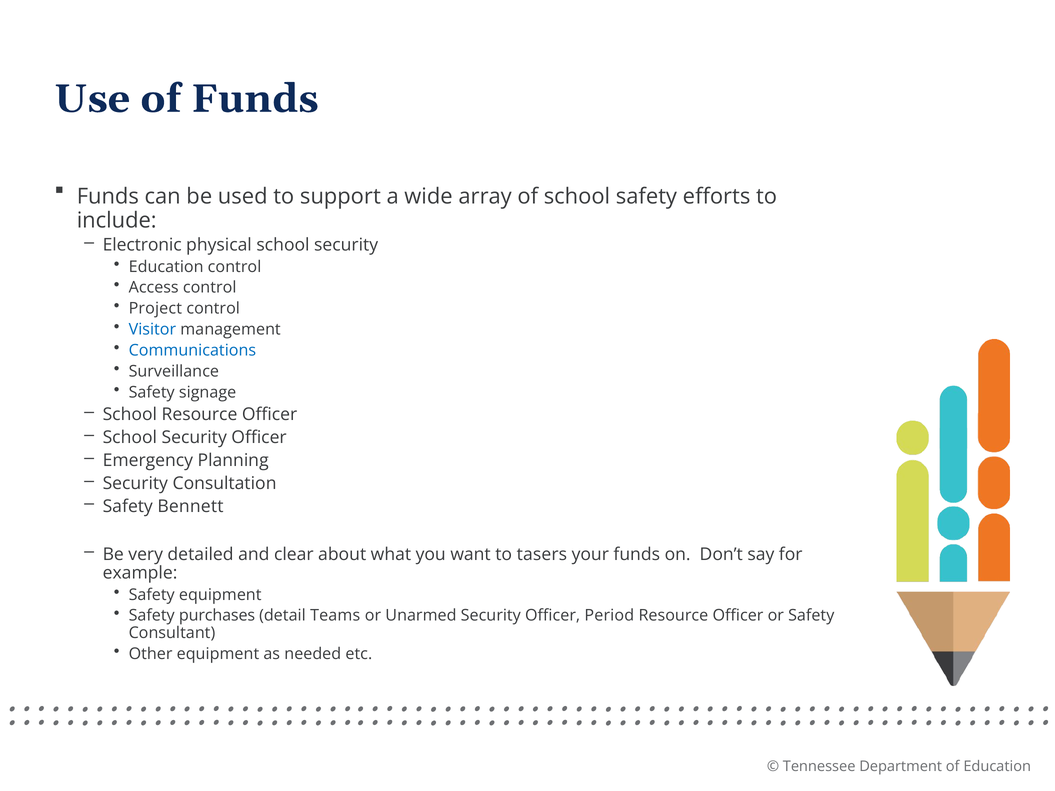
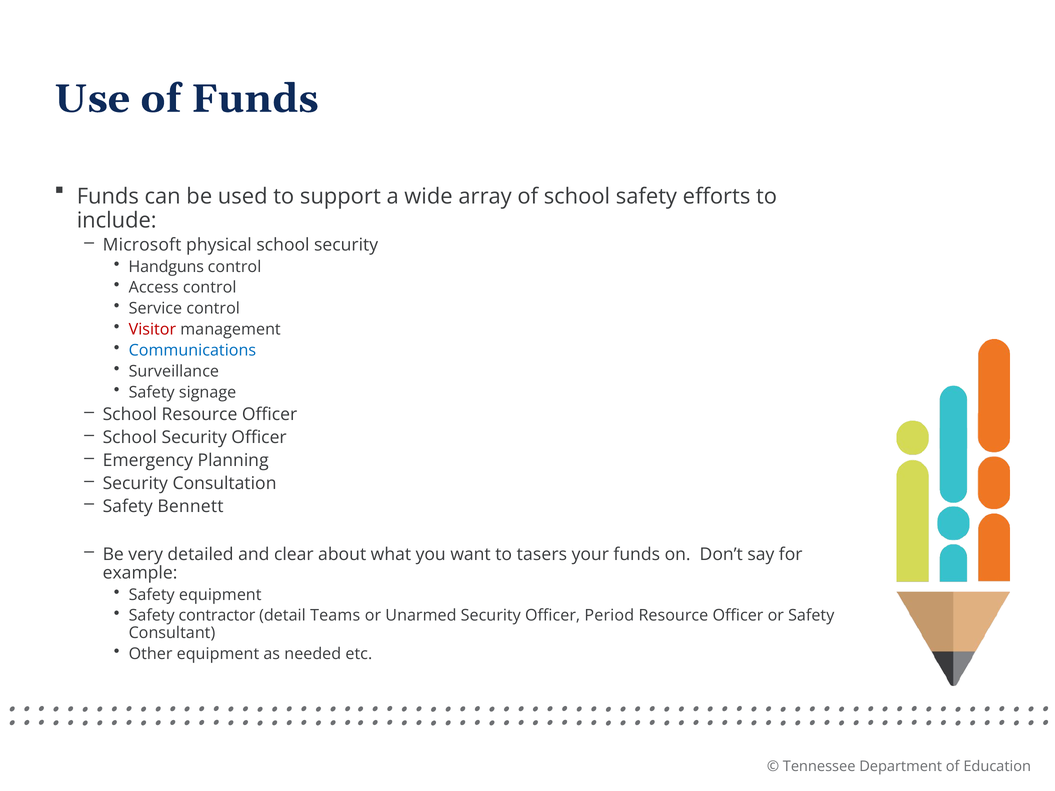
Electronic: Electronic -> Microsoft
Education at (166, 267): Education -> Handguns
Project: Project -> Service
Visitor colour: blue -> red
purchases: purchases -> contractor
